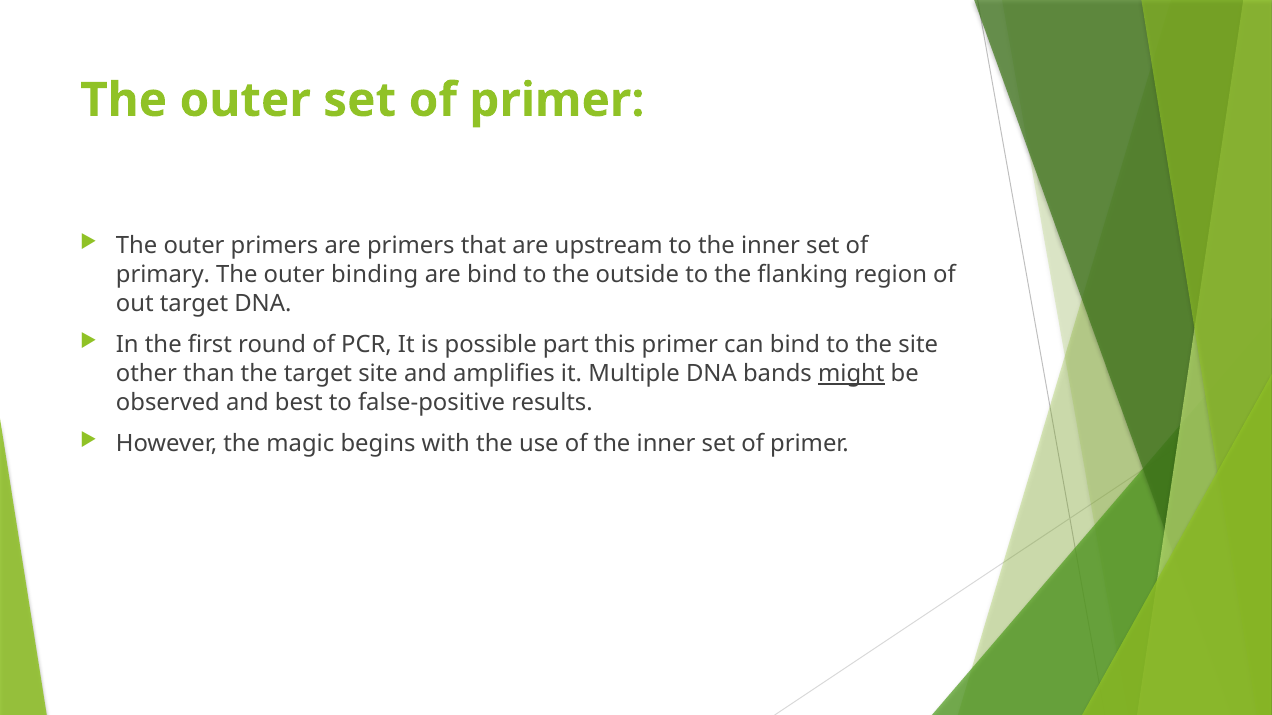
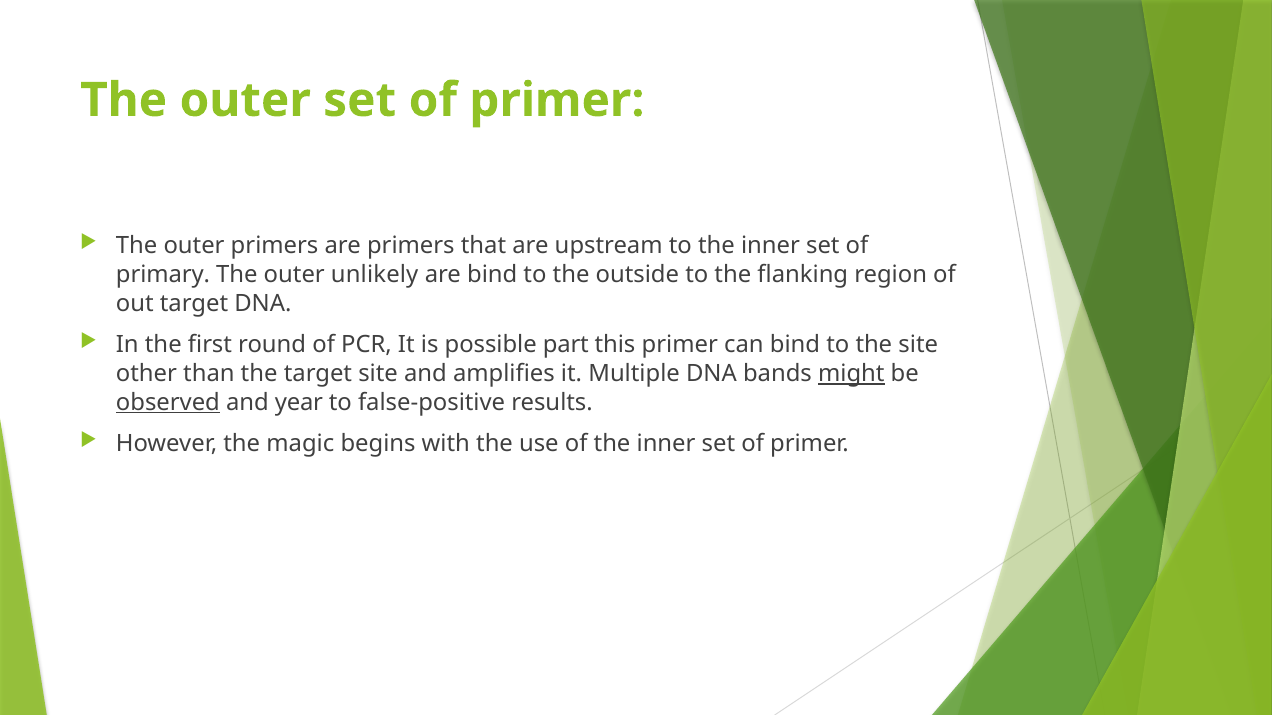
binding: binding -> unlikely
observed underline: none -> present
best: best -> year
